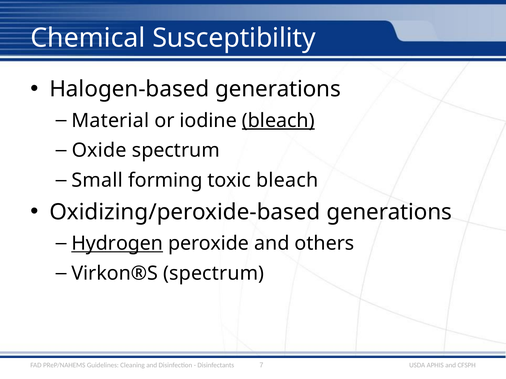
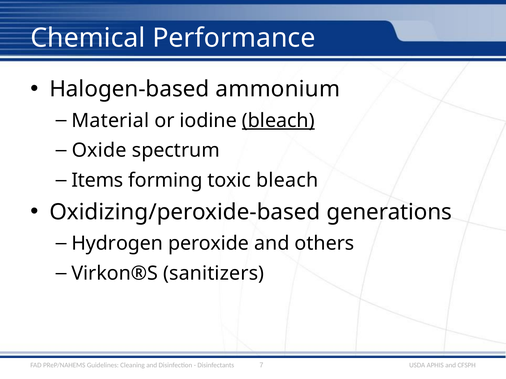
Susceptibility: Susceptibility -> Performance
Halogen-based generations: generations -> ammonium
Small: Small -> Items
Hydrogen underline: present -> none
Virkon®S spectrum: spectrum -> sanitizers
